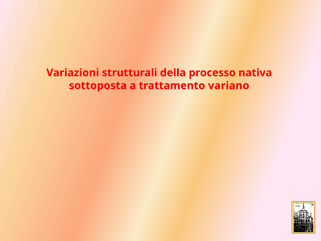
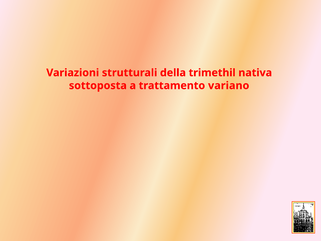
processo: processo -> trimethil
